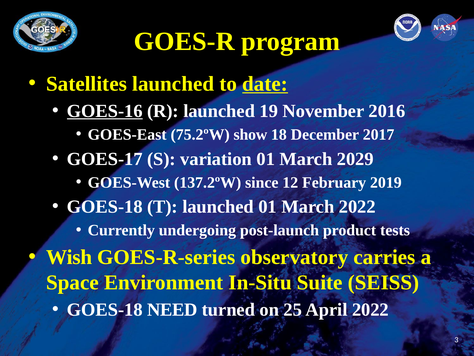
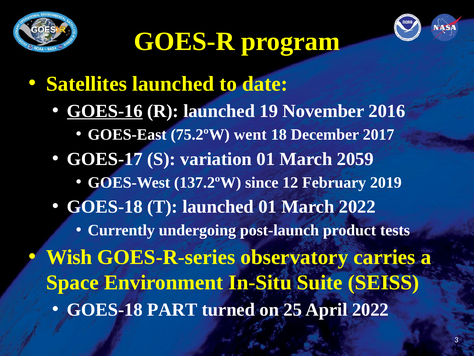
date underline: present -> none
show: show -> went
2029: 2029 -> 2059
NEED: NEED -> PART
